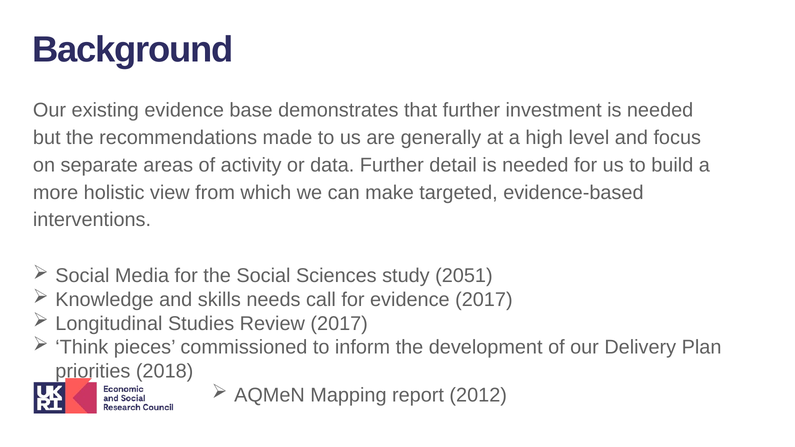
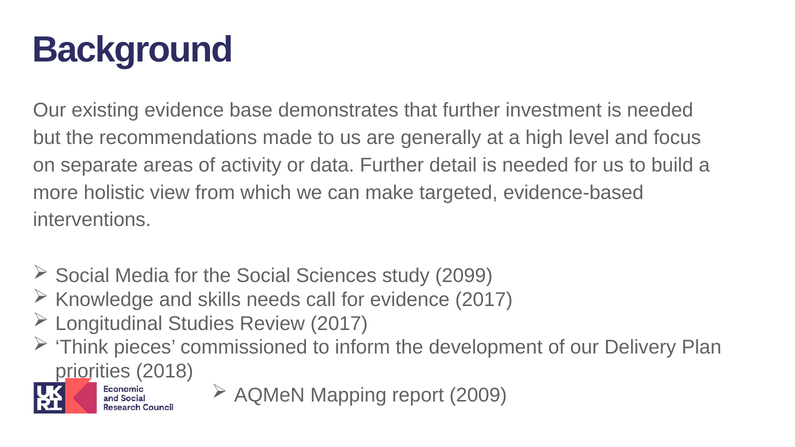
2051: 2051 -> 2099
2012: 2012 -> 2009
